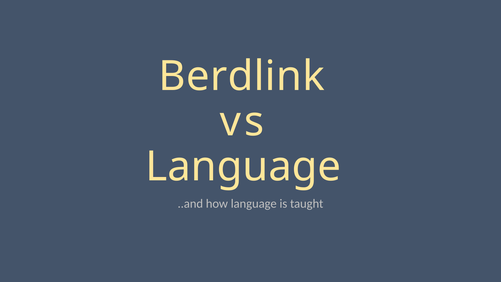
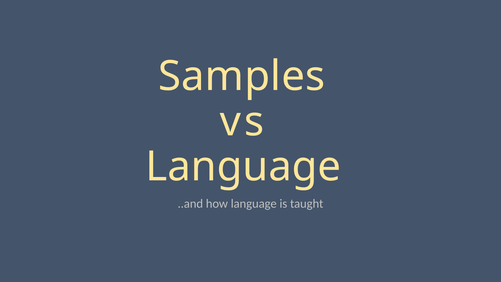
Berdlink: Berdlink -> Samples
